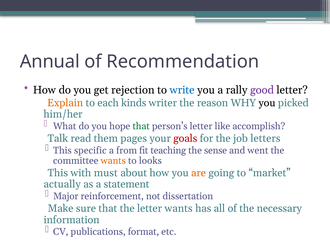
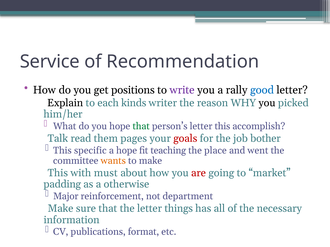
Annual: Annual -> Service
rejection: rejection -> positions
write colour: blue -> purple
good colour: purple -> blue
Explain colour: orange -> black
letter like: like -> this
letters: letters -> bother
a from: from -> hope
sense: sense -> place
to looks: looks -> make
are colour: orange -> red
actually: actually -> padding
statement: statement -> otherwise
dissertation: dissertation -> department
letter wants: wants -> things
